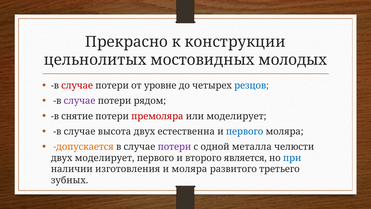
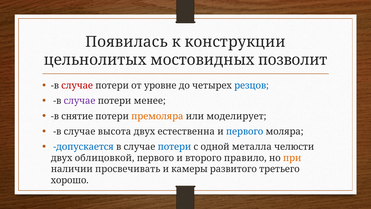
Прекрасно: Прекрасно -> Появилась
молодых: молодых -> позволит
рядом: рядом -> менее
премоляра colour: red -> orange
допускается colour: orange -> blue
потери at (174, 147) colour: purple -> blue
двух моделирует: моделирует -> облицовкой
является: является -> правило
при colour: blue -> orange
изготовления: изготовления -> просвечивать
и моляра: моляра -> камеры
зубных: зубных -> хорошо
